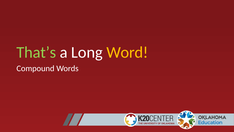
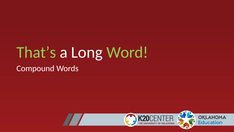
Word colour: yellow -> light green
